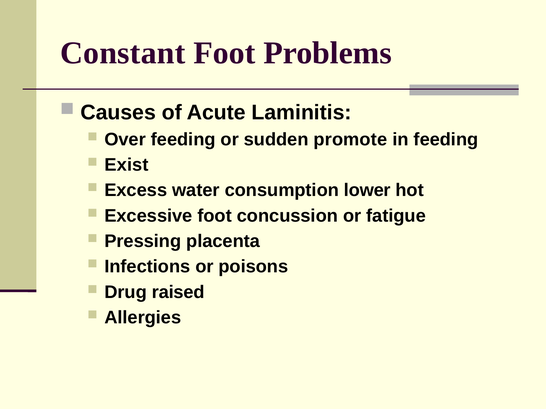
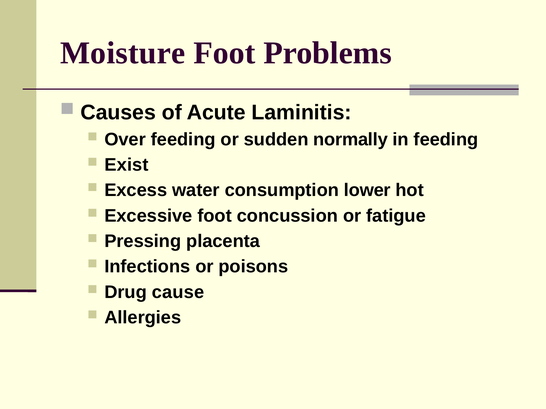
Constant: Constant -> Moisture
promote: promote -> normally
raised: raised -> cause
